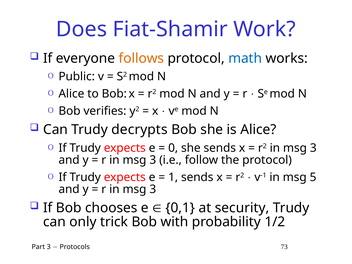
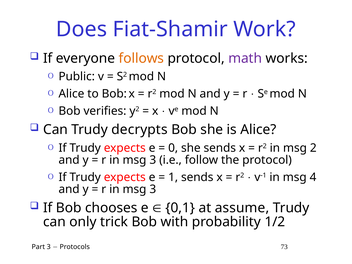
math colour: blue -> purple
r2 in msg 3: 3 -> 2
5: 5 -> 4
security: security -> assume
